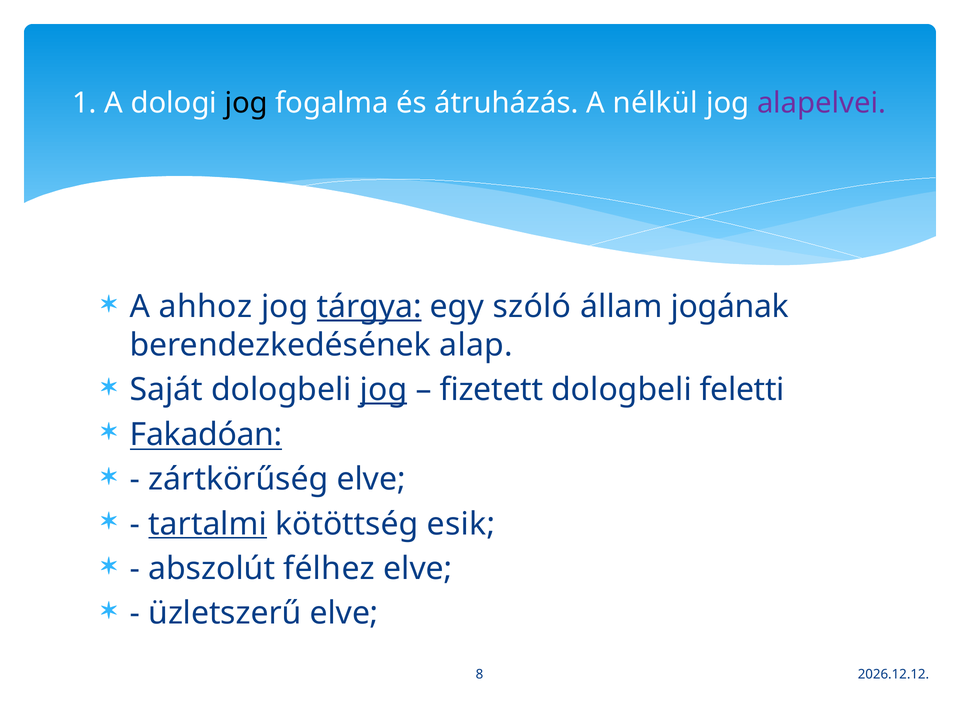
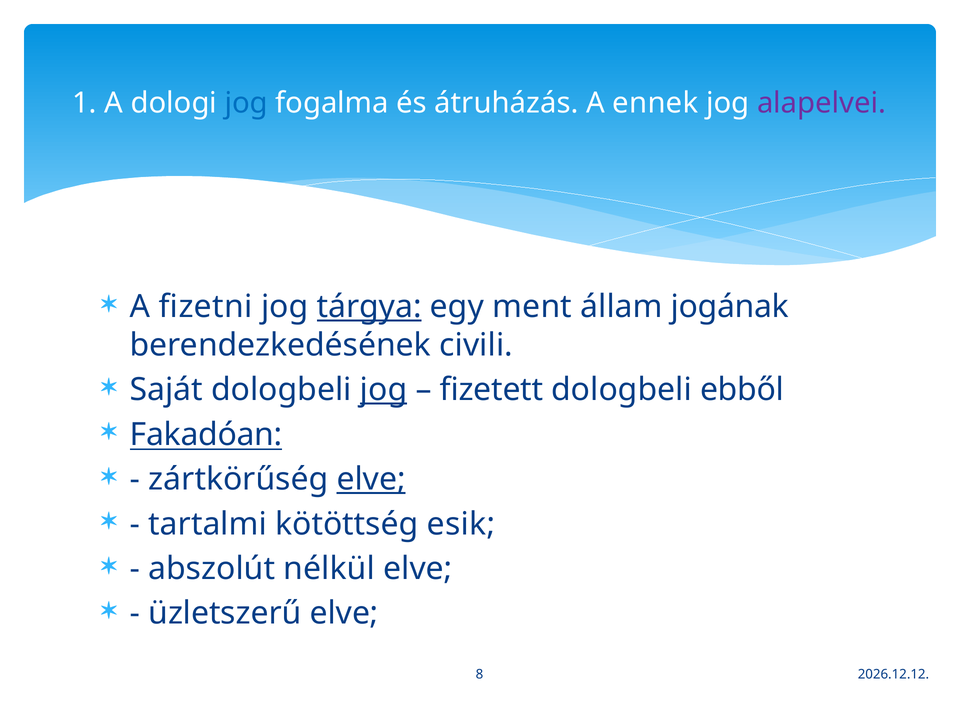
jog at (246, 103) colour: black -> blue
nélkül: nélkül -> ennek
ahhoz: ahhoz -> fizetni
szóló: szóló -> ment
alap: alap -> civili
feletti: feletti -> ebből
elve at (371, 479) underline: none -> present
tartalmi underline: present -> none
félhez: félhez -> nélkül
